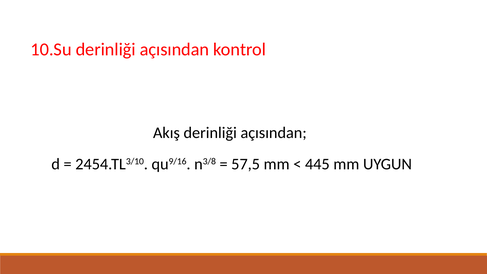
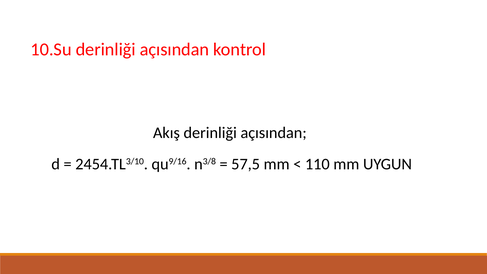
445: 445 -> 110
